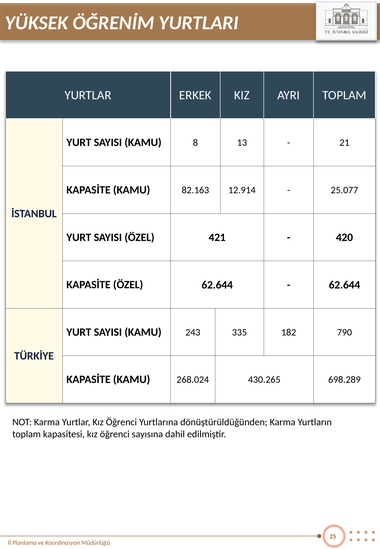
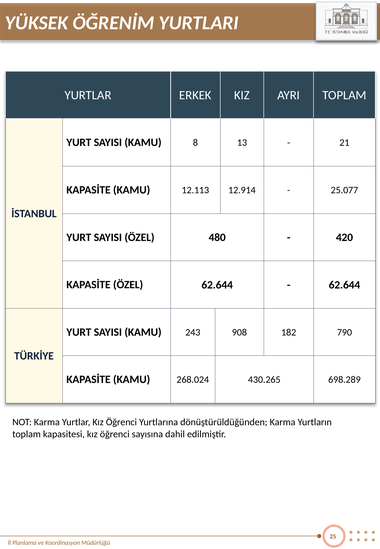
82.163: 82.163 -> 12.113
421: 421 -> 480
335: 335 -> 908
